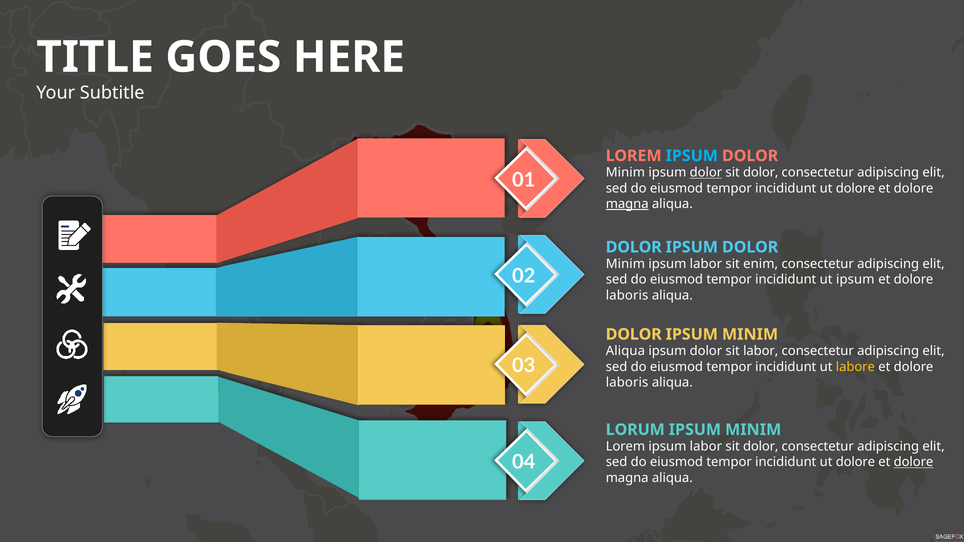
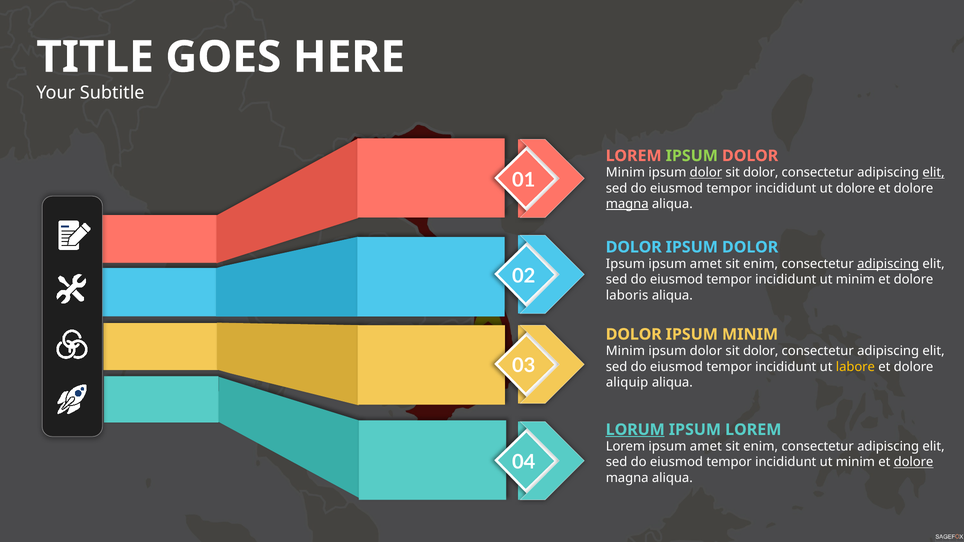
IPSUM at (692, 156) colour: light blue -> light green
elit at (934, 173) underline: none -> present
Minim at (625, 264): Minim -> Ipsum
labor at (706, 264): labor -> amet
adipiscing at (888, 264) underline: none -> present
ipsum at (855, 280): ipsum -> minim
Aliqua at (625, 351): Aliqua -> Minim
labor at (761, 351): labor -> dolor
laboris at (627, 383): laboris -> aliquip
LORUM underline: none -> present
MINIM at (753, 430): MINIM -> LOREM
Lorem ipsum labor: labor -> amet
dolor at (761, 447): dolor -> enim
dolore at (855, 462): dolore -> minim
